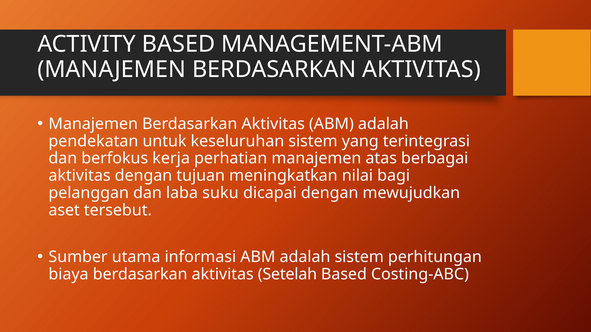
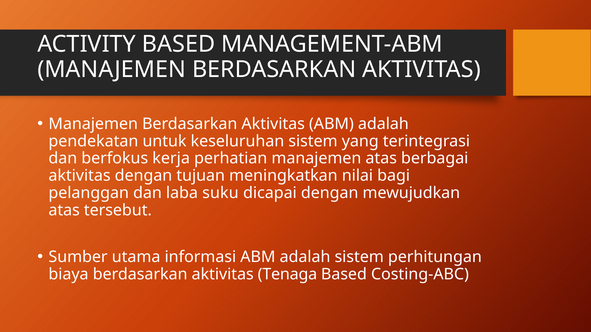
aset at (64, 210): aset -> atas
Setelah: Setelah -> Tenaga
